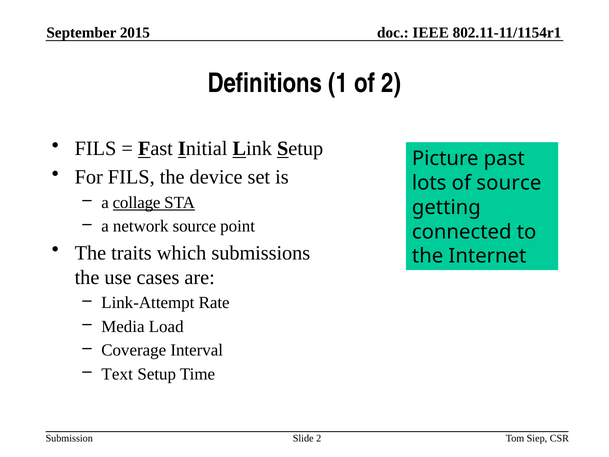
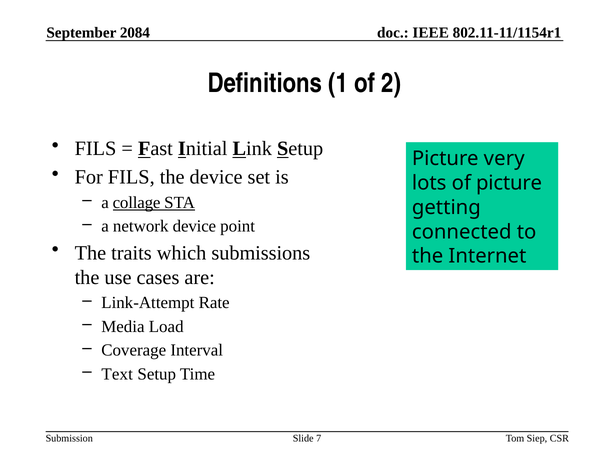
2015: 2015 -> 2084
past: past -> very
of source: source -> picture
network source: source -> device
Slide 2: 2 -> 7
